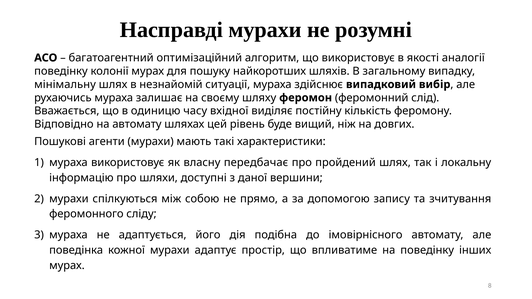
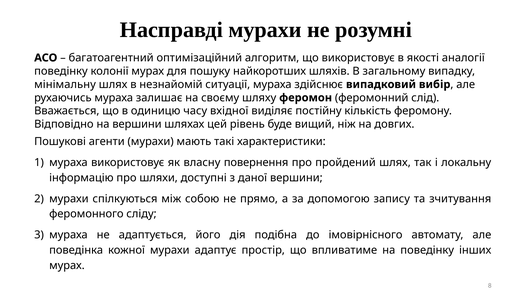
на автомату: автомату -> вершини
передбачає: передбачає -> повернення
